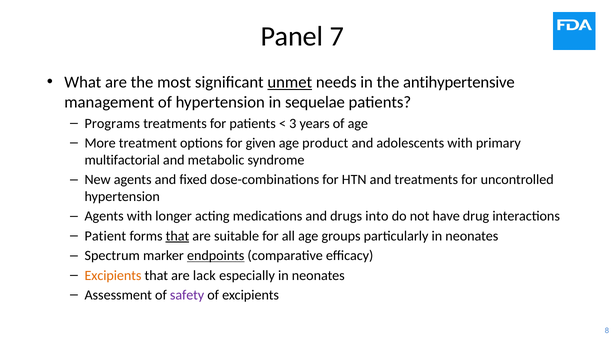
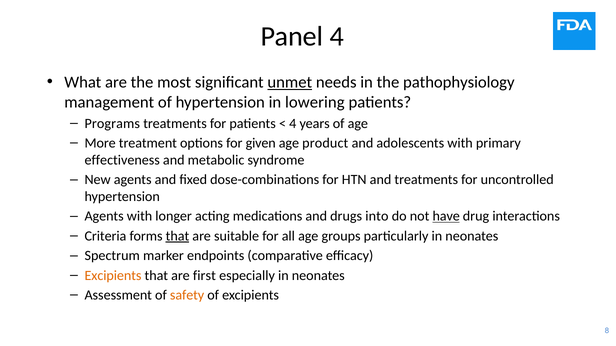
Panel 7: 7 -> 4
antihypertensive: antihypertensive -> pathophysiology
sequelae: sequelae -> lowering
3 at (293, 124): 3 -> 4
multifactorial: multifactorial -> effectiveness
have underline: none -> present
Patient: Patient -> Criteria
endpoints underline: present -> none
lack: lack -> first
safety colour: purple -> orange
